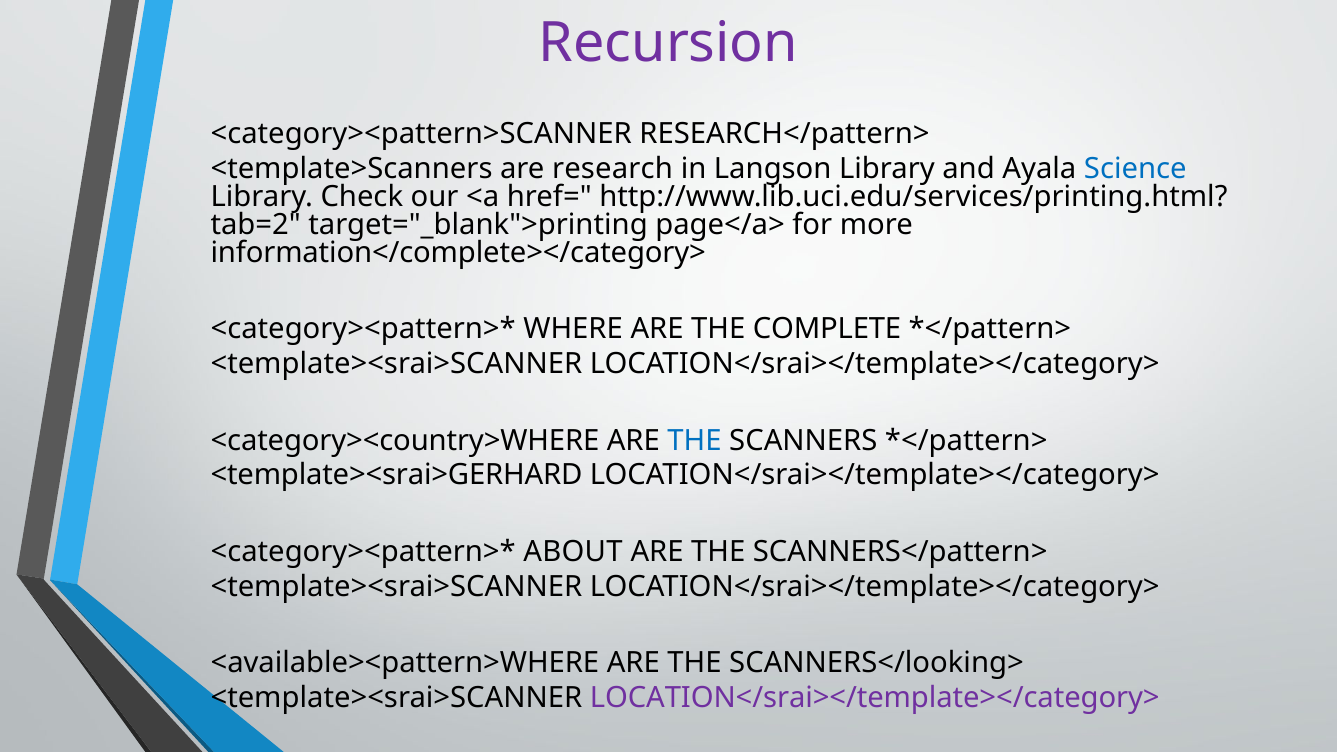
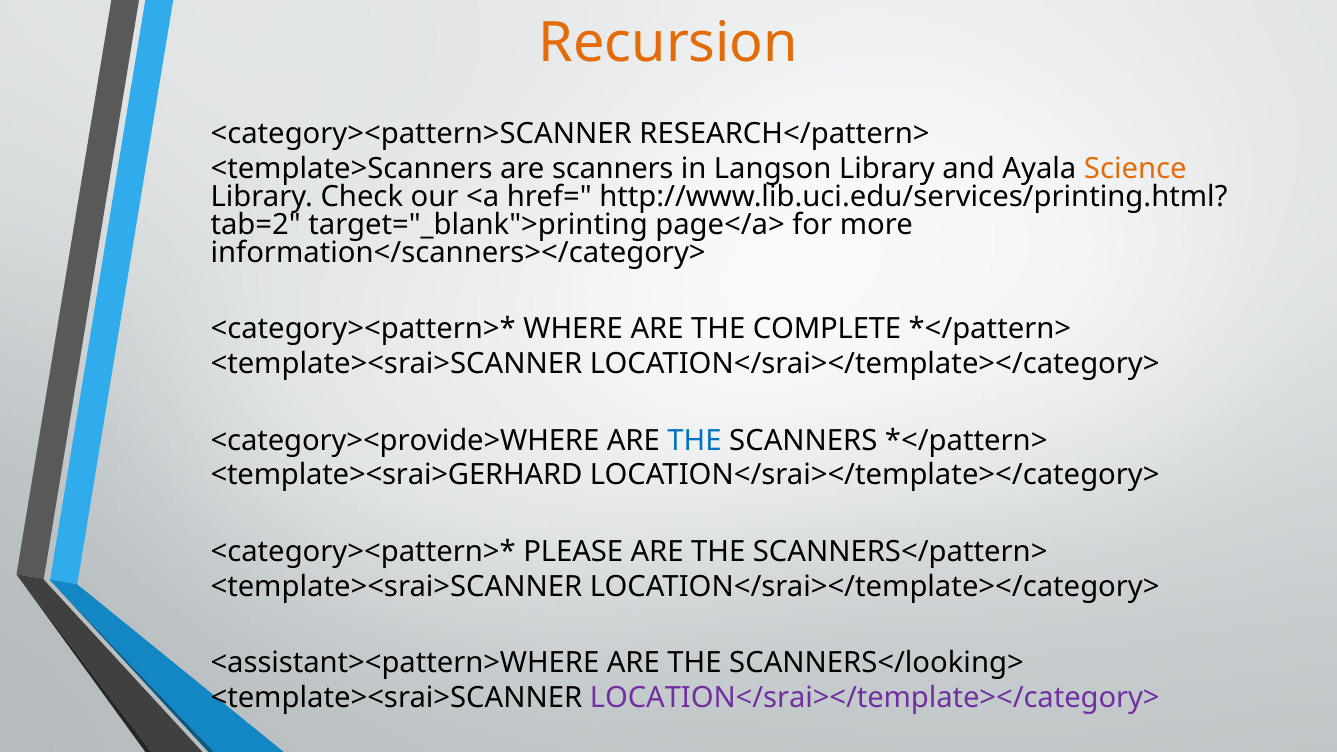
Recursion colour: purple -> orange
are research: research -> scanners
Science colour: blue -> orange
information</complete></category>: information</complete></category> -> information</scanners></category>
<category><country>WHERE: <category><country>WHERE -> <category><provide>WHERE
ABOUT: ABOUT -> PLEASE
<available><pattern>WHERE: <available><pattern>WHERE -> <assistant><pattern>WHERE
